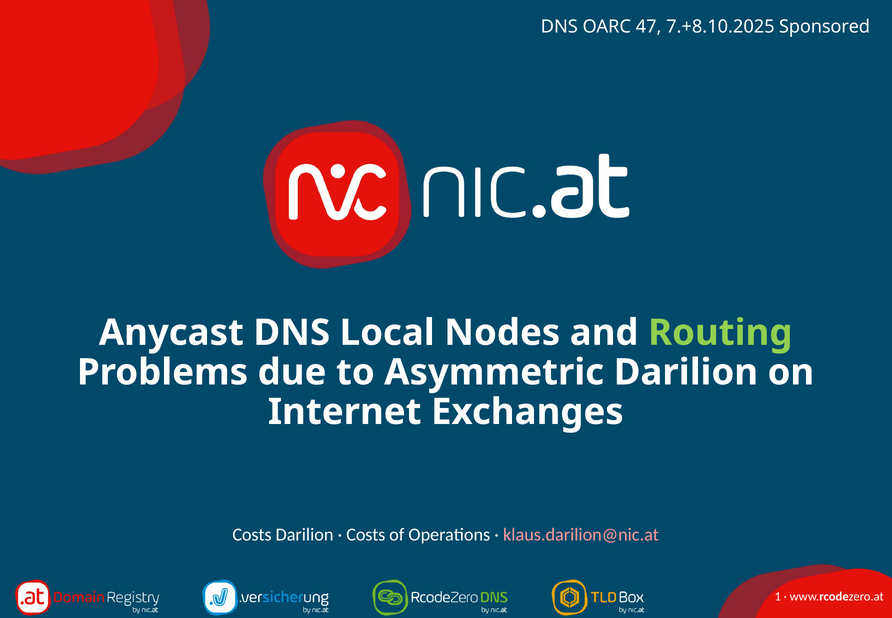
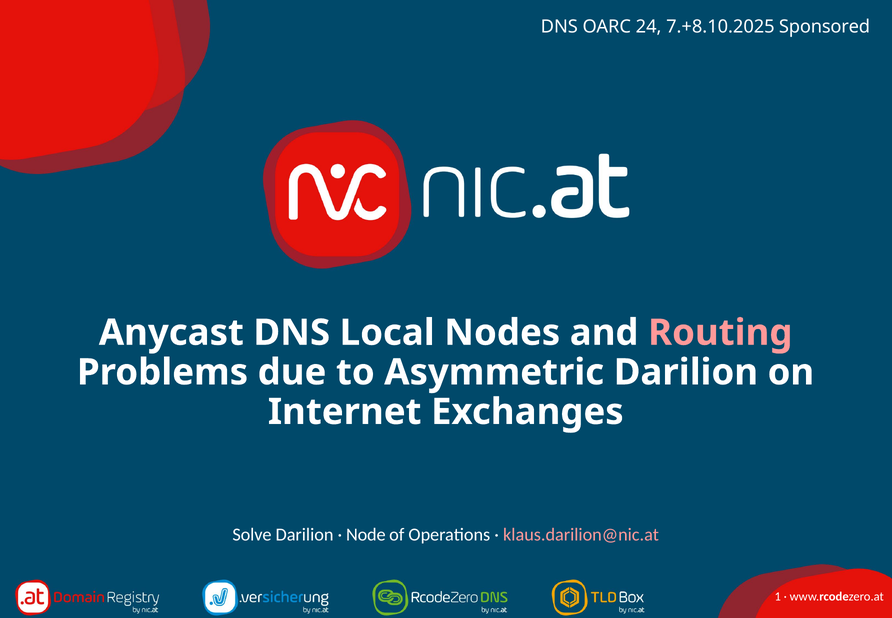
47: 47 -> 24
Routing colour: light green -> pink
Costs at (252, 534): Costs -> Solve
Costs at (366, 534): Costs -> Node
